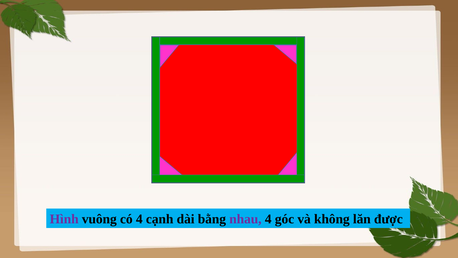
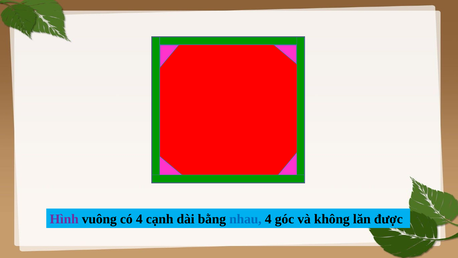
nhau colour: purple -> blue
